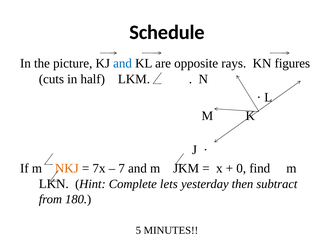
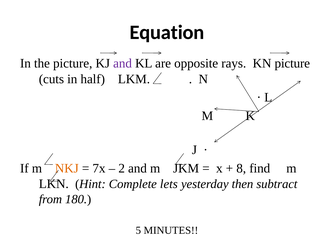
Schedule: Schedule -> Equation
and at (123, 63) colour: blue -> purple
KN figures: figures -> picture
7: 7 -> 2
0: 0 -> 8
